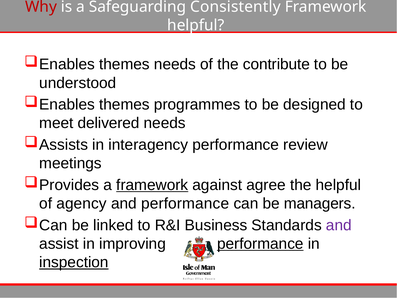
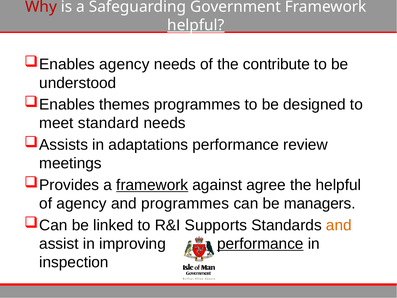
Consistently: Consistently -> Government
helpful at (196, 25) underline: none -> present
themes at (124, 64): themes -> agency
delivered: delivered -> standard
interagency: interagency -> adaptations
and performance: performance -> programmes
Business: Business -> Supports
and at (339, 225) colour: purple -> orange
inspection underline: present -> none
